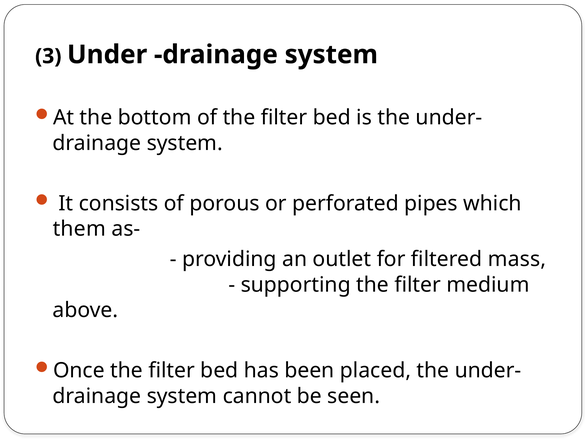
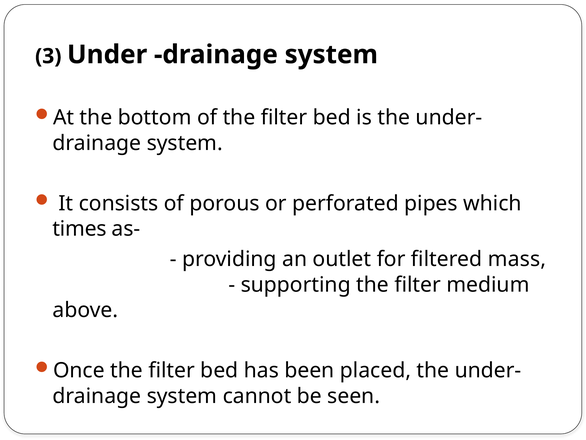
them: them -> times
